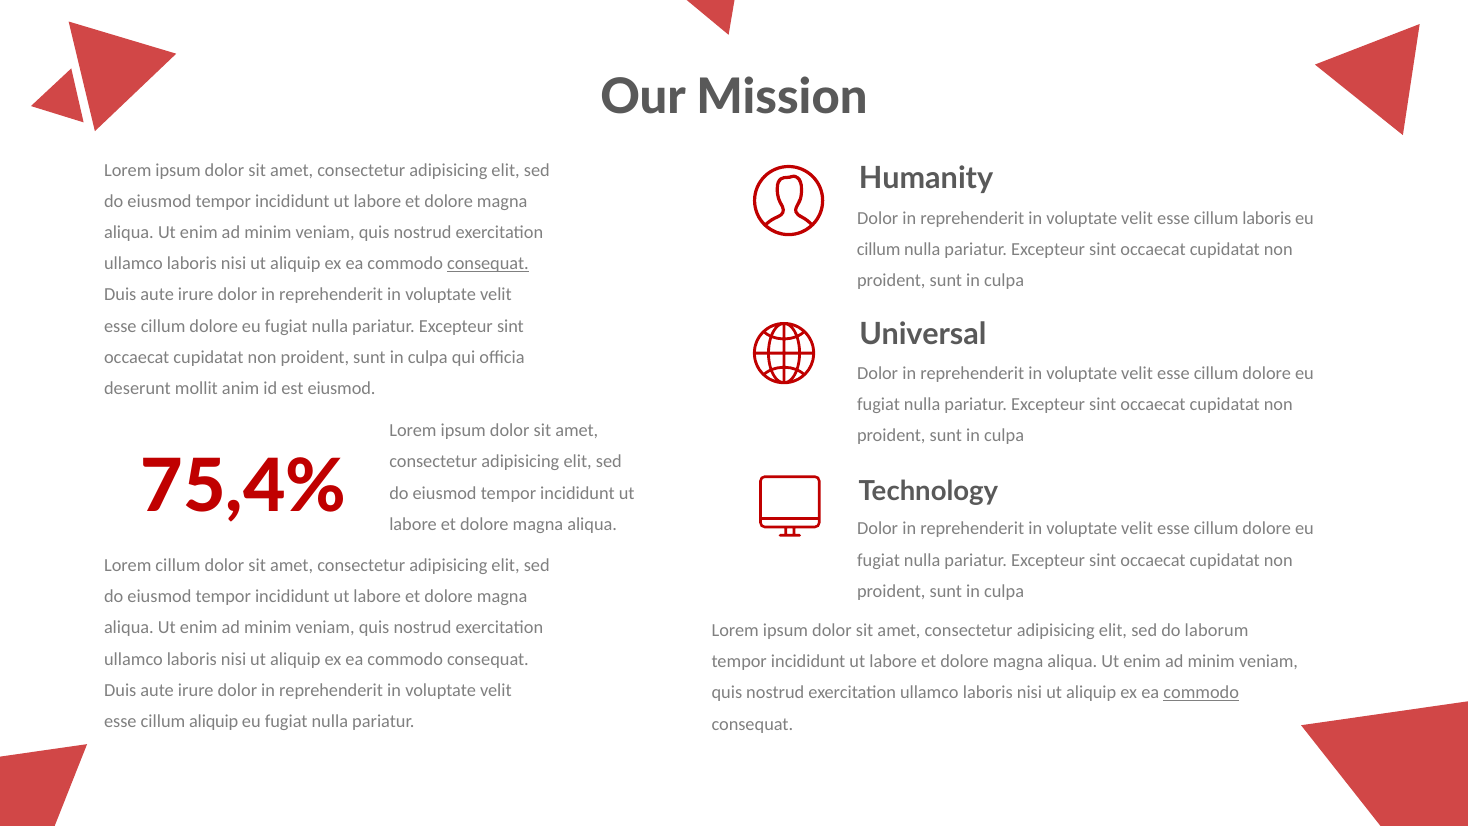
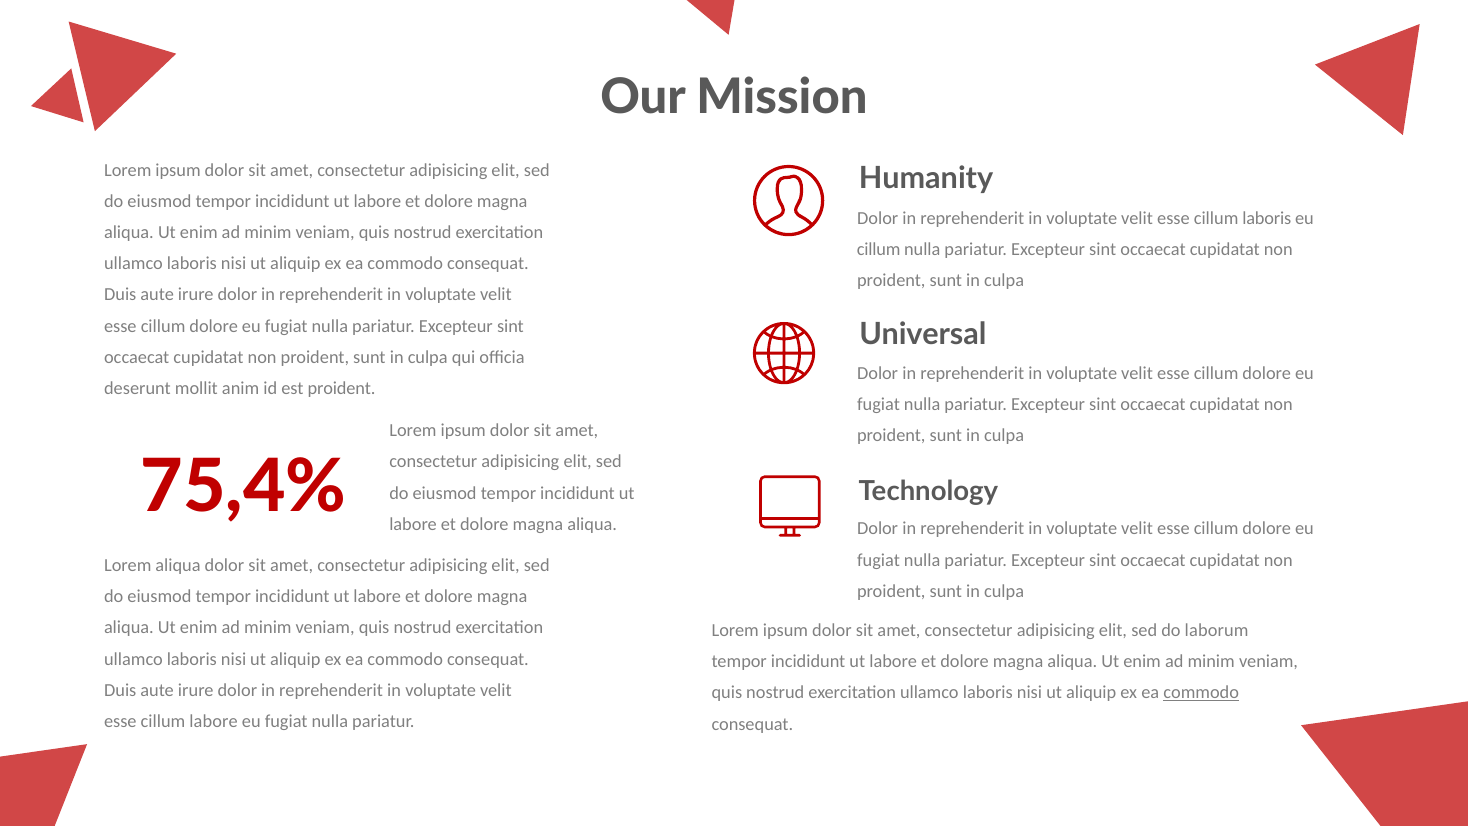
consequat at (488, 264) underline: present -> none
est eiusmod: eiusmod -> proident
Lorem cillum: cillum -> aliqua
cillum aliquip: aliquip -> labore
